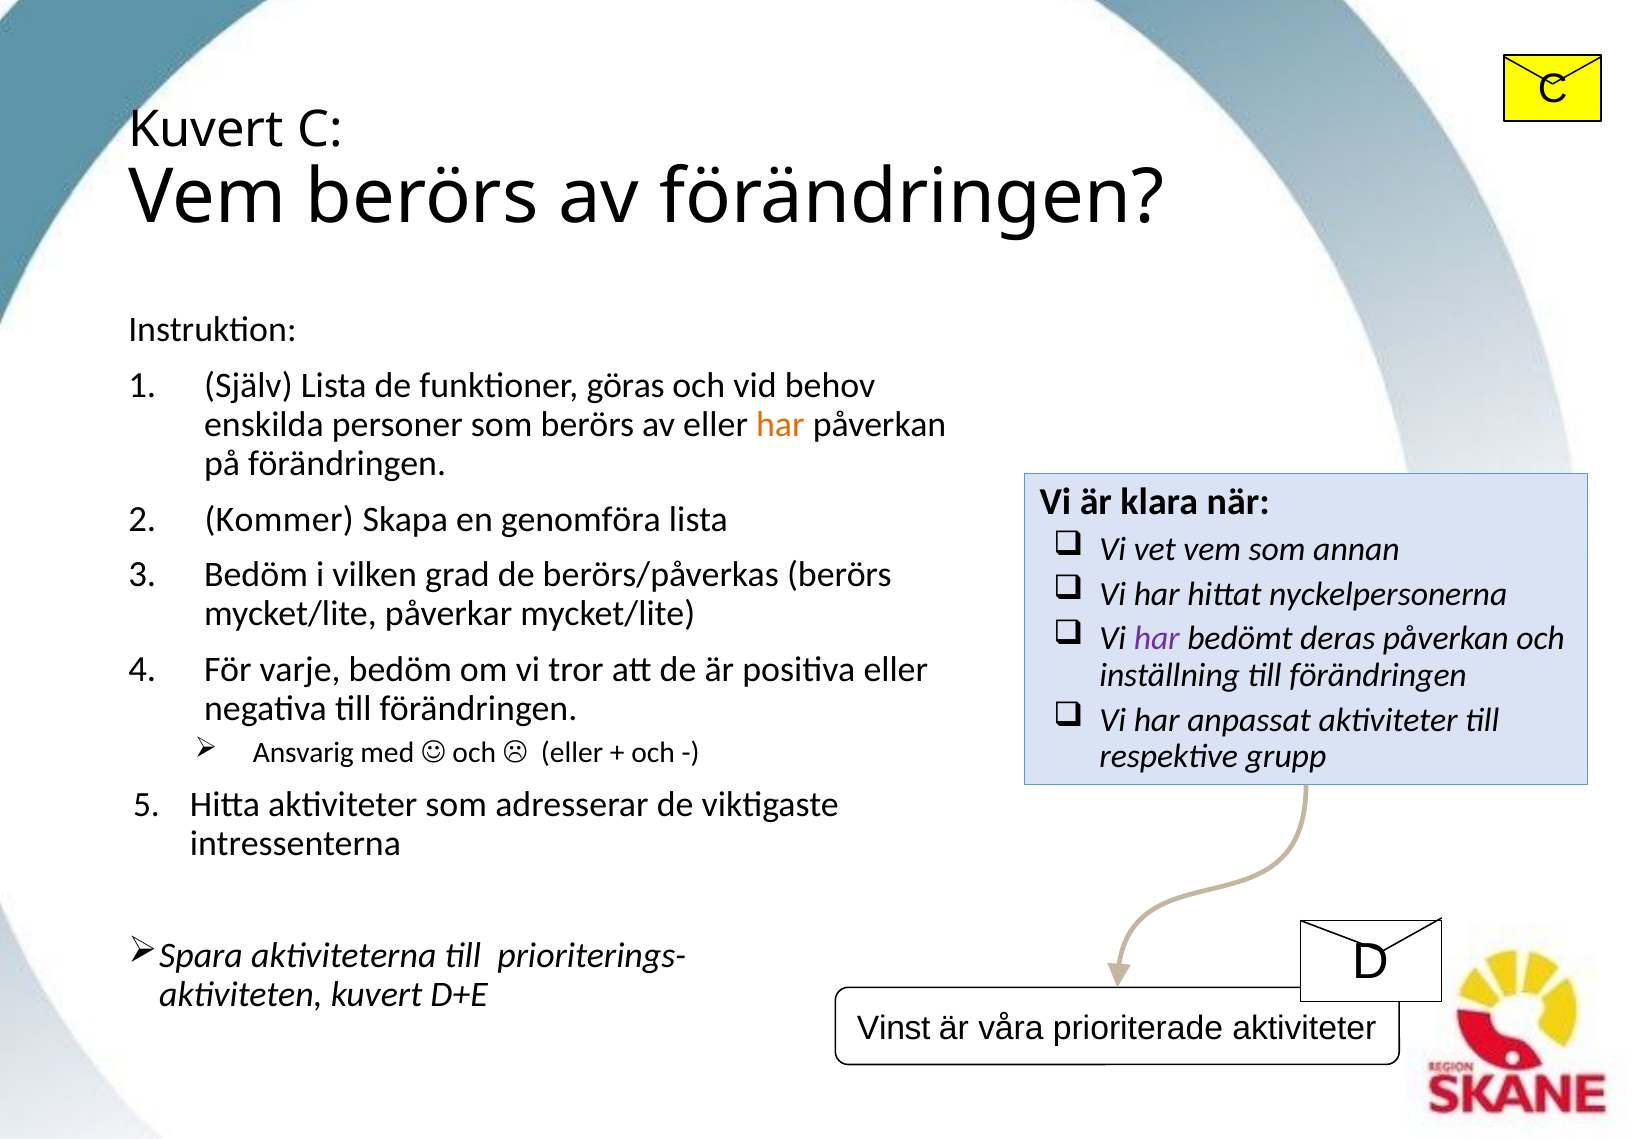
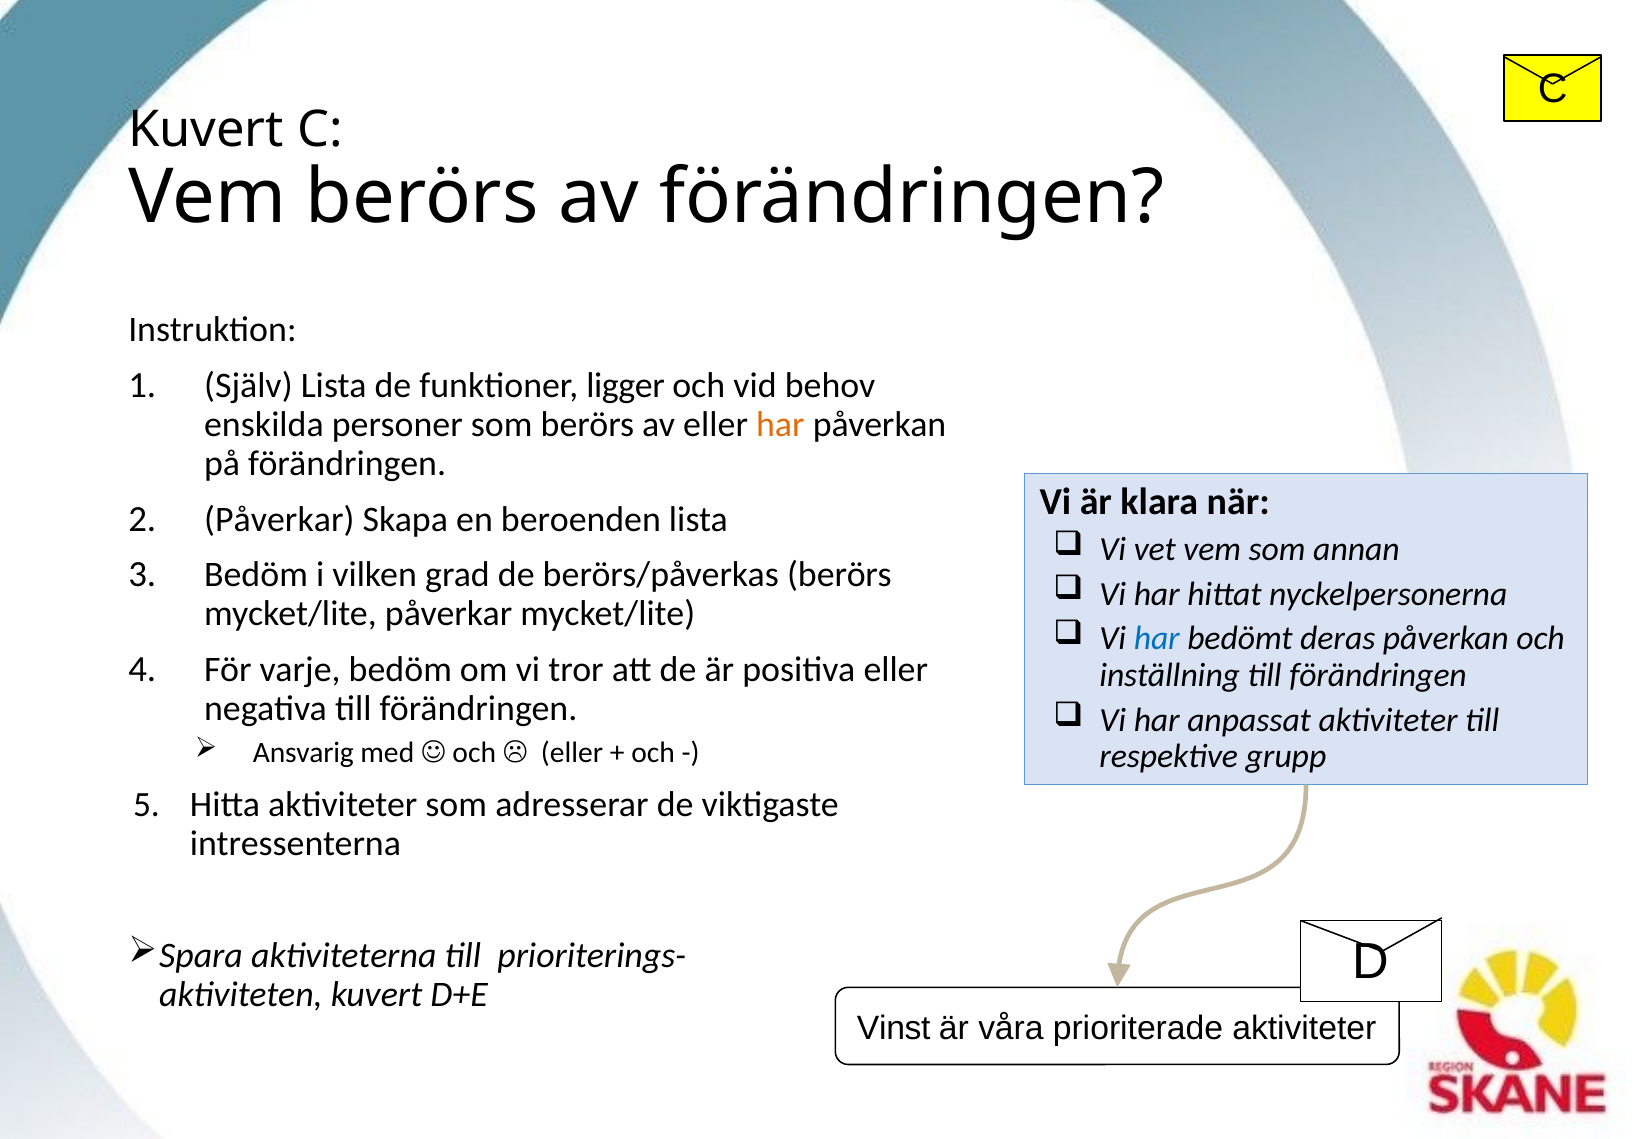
göras: göras -> ligger
Kommer at (279, 519): Kommer -> Påverkar
genomföra: genomföra -> beroenden
har at (1157, 639) colour: purple -> blue
